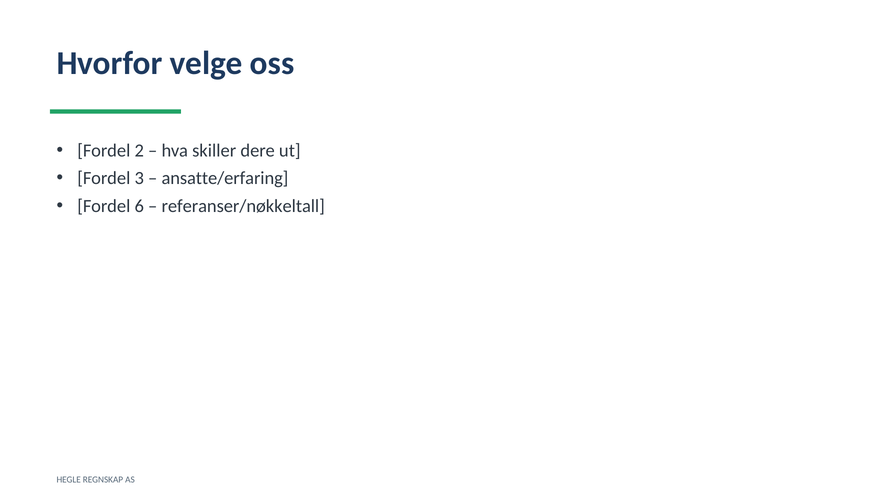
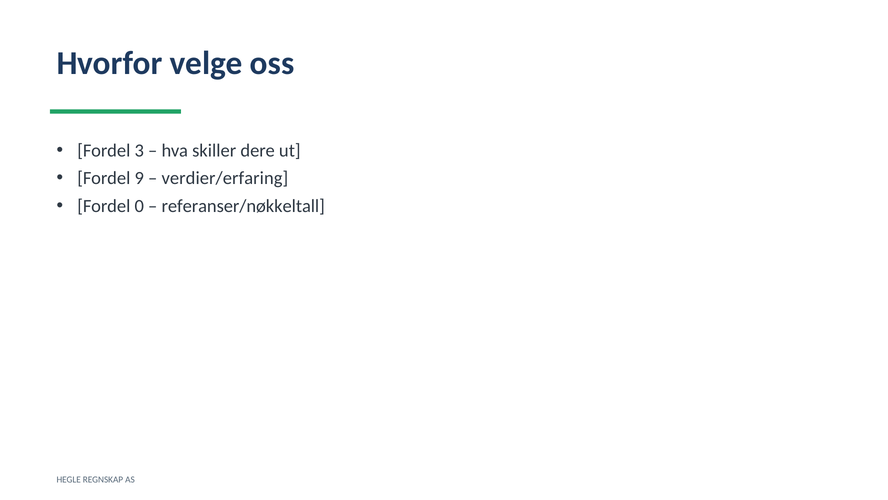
2: 2 -> 3
3: 3 -> 9
ansatte/erfaring: ansatte/erfaring -> verdier/erfaring
6: 6 -> 0
